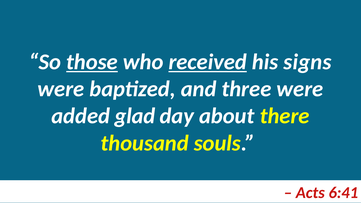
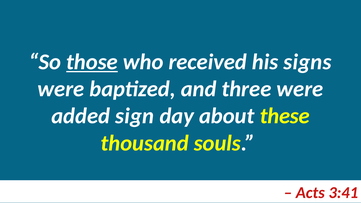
received underline: present -> none
glad: glad -> sign
there: there -> these
6:41: 6:41 -> 3:41
